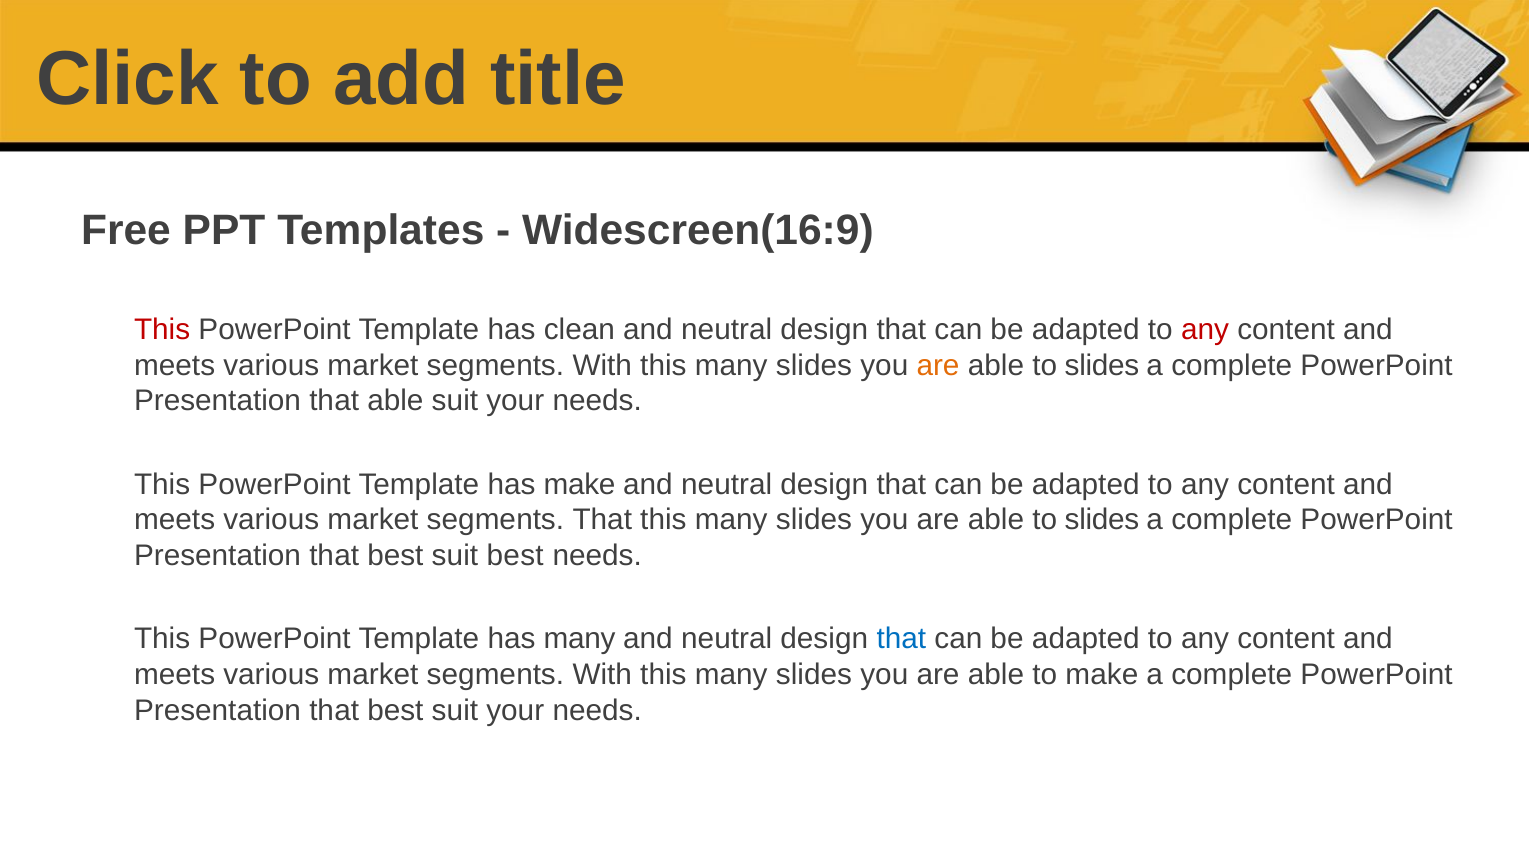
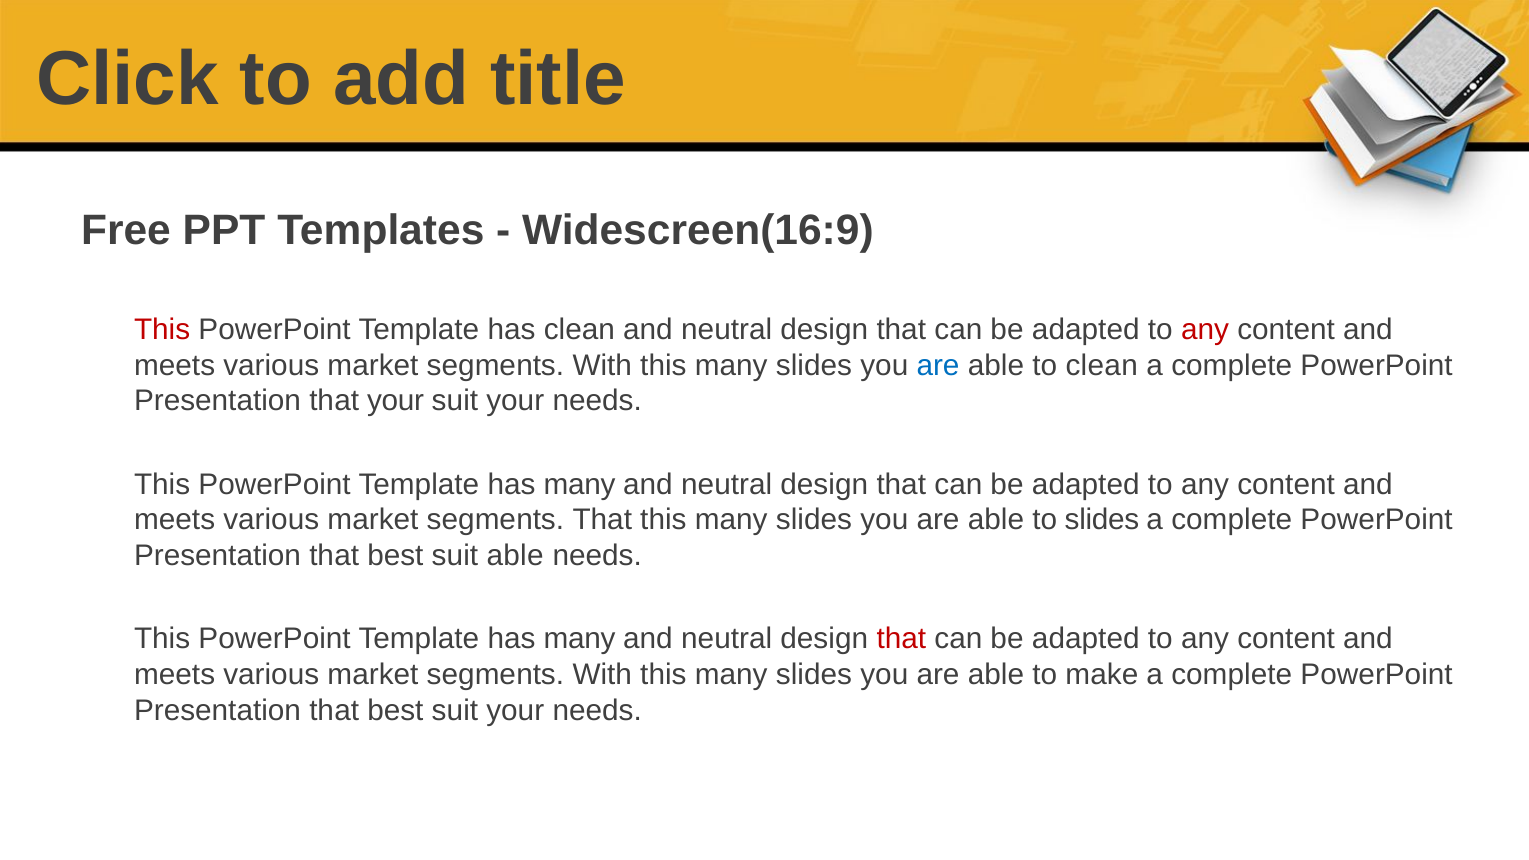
are at (938, 366) colour: orange -> blue
slides at (1102, 366): slides -> clean
that able: able -> your
make at (580, 485): make -> many
suit best: best -> able
that at (901, 639) colour: blue -> red
